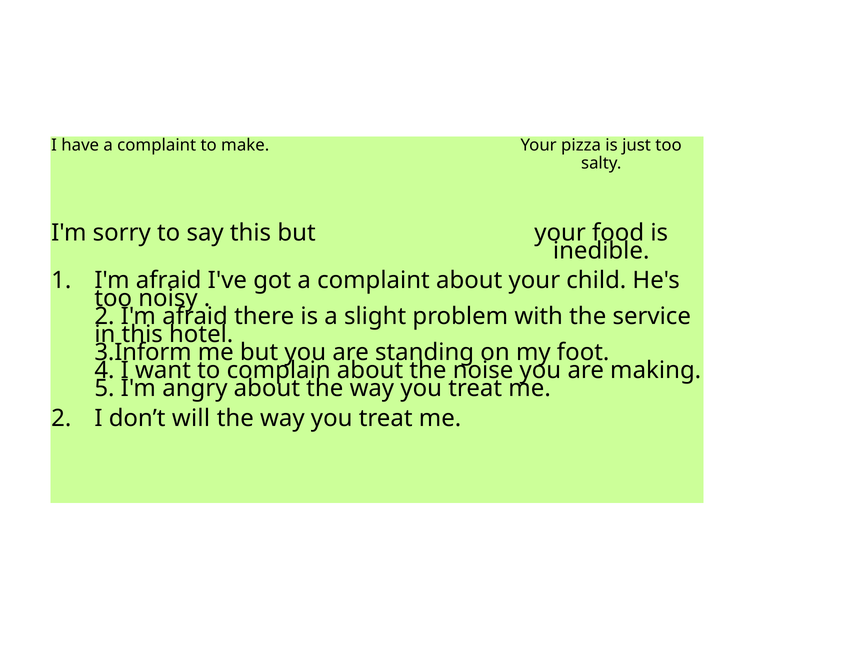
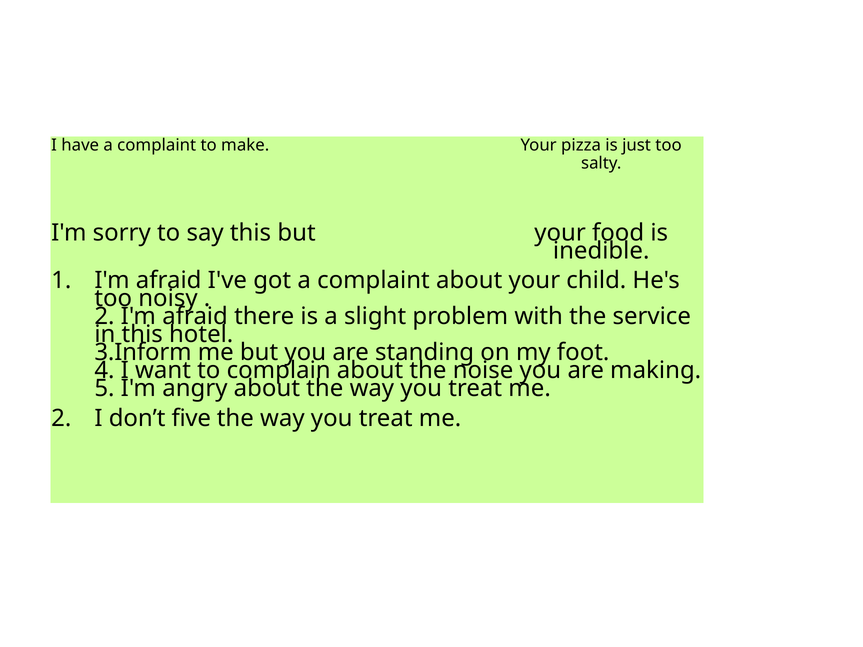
will: will -> five
